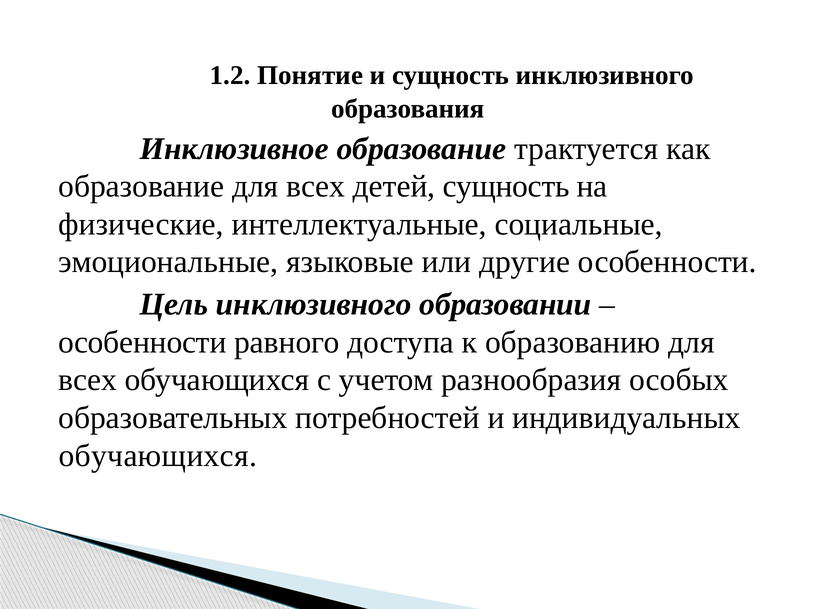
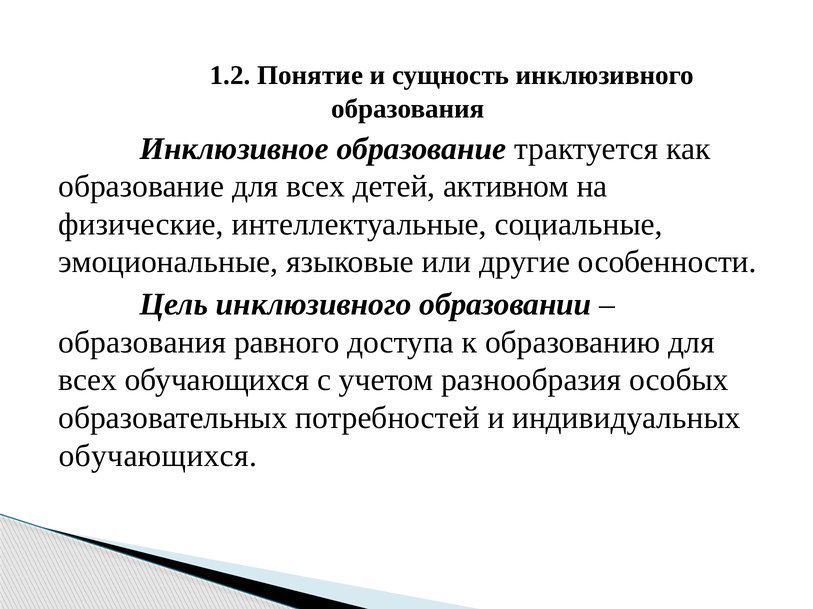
детей сущность: сущность -> активном
особенности at (142, 343): особенности -> образования
